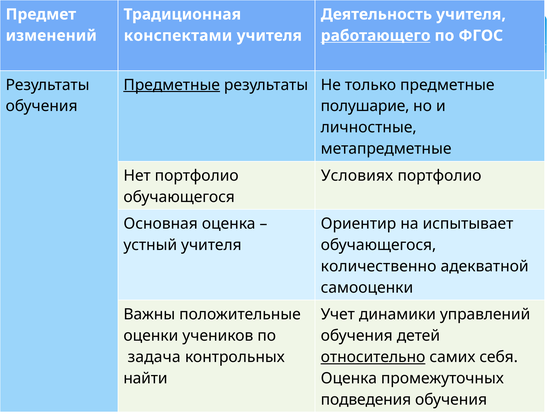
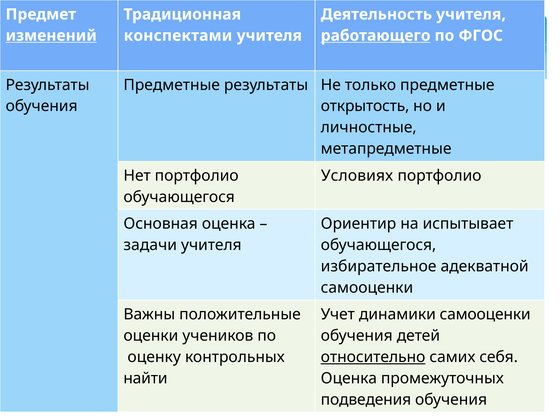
изменений underline: none -> present
Предметные at (172, 85) underline: present -> none
полушарие: полушарие -> открытость
устный: устный -> задачи
количественно: количественно -> избирательное
динамики управлений: управлений -> самооценки
задача: задача -> оценку
